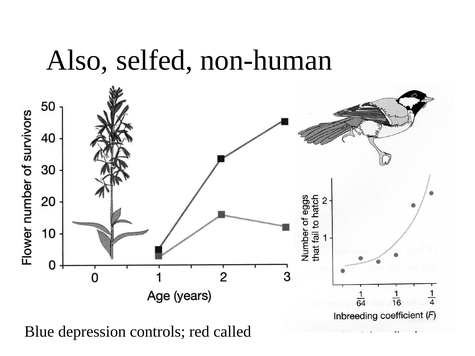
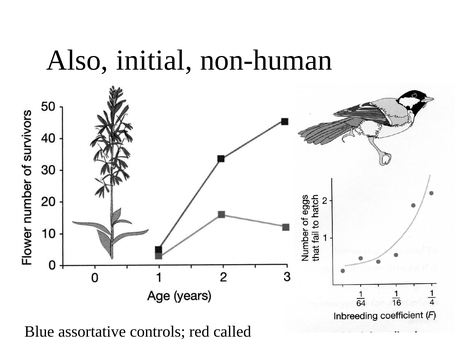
selfed: selfed -> initial
depression: depression -> assortative
